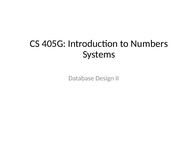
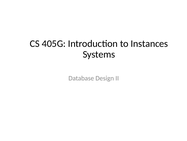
Numbers: Numbers -> Instances
